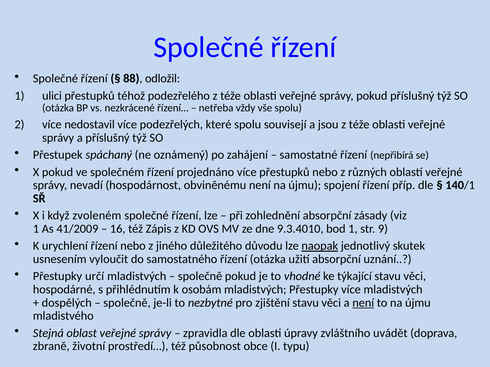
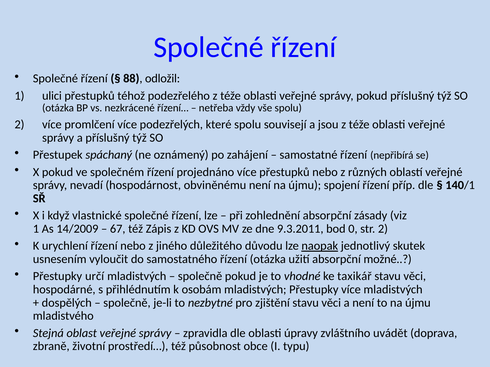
nedostavil: nedostavil -> promlčení
zvoleném: zvoleném -> vlastnické
41/2009: 41/2009 -> 14/2009
16: 16 -> 67
9.3.4010: 9.3.4010 -> 9.3.2011
bod 1: 1 -> 0
str 9: 9 -> 2
uznání: uznání -> možné
týkající: týkající -> taxikář
není at (363, 303) underline: present -> none
